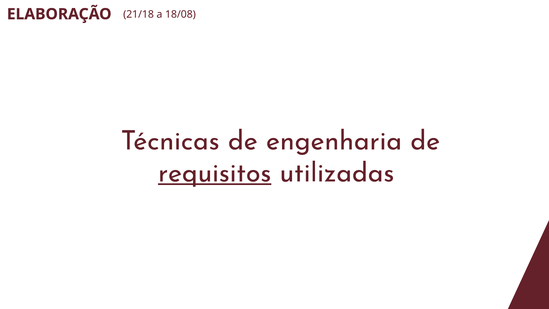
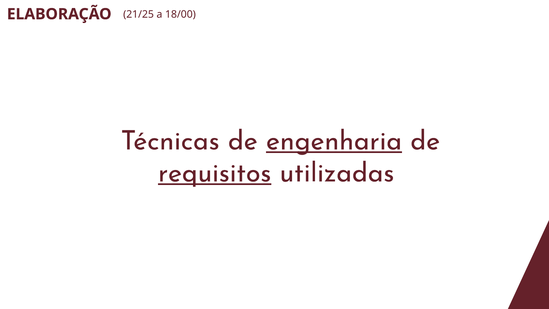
21/18: 21/18 -> 21/25
18/08: 18/08 -> 18/00
engenharia underline: none -> present
